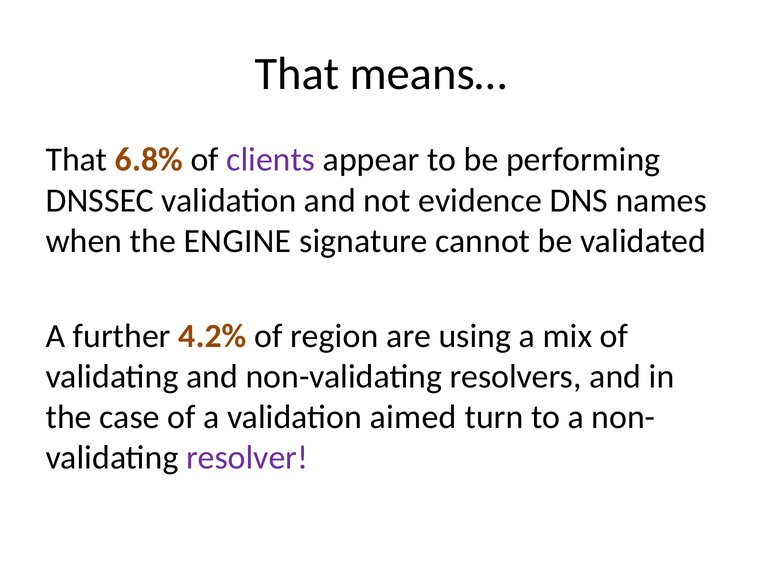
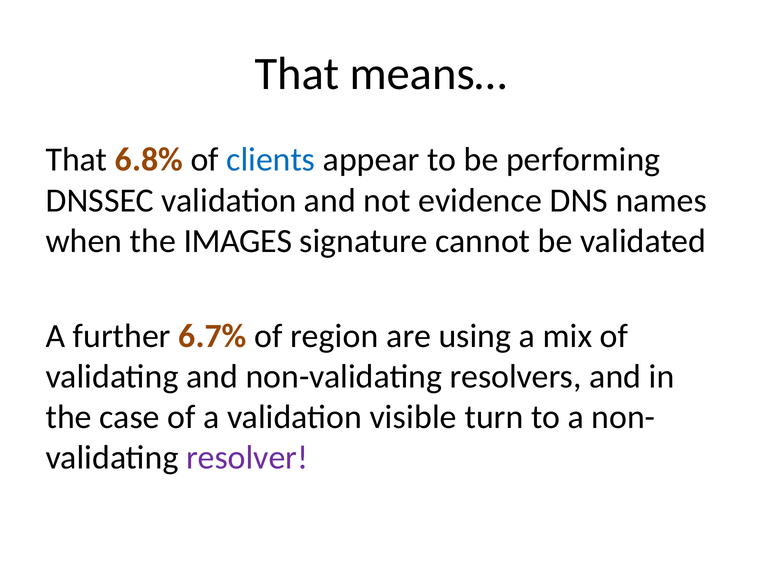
clients colour: purple -> blue
ENGINE: ENGINE -> IMAGES
4.2%: 4.2% -> 6.7%
aimed: aimed -> visible
